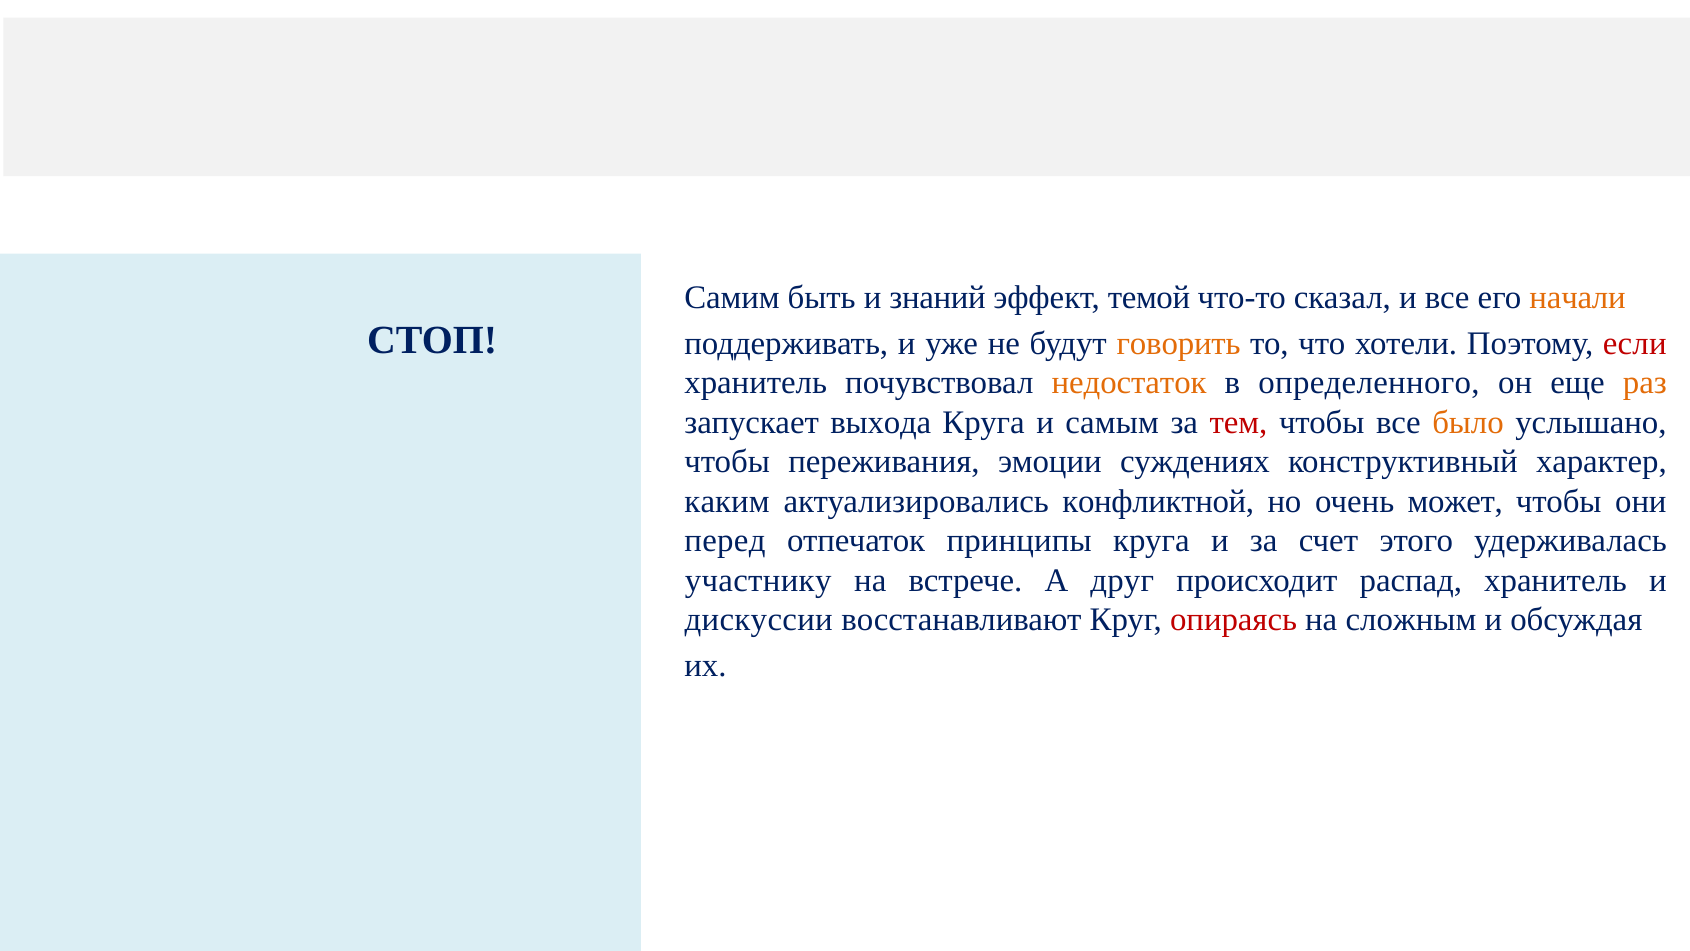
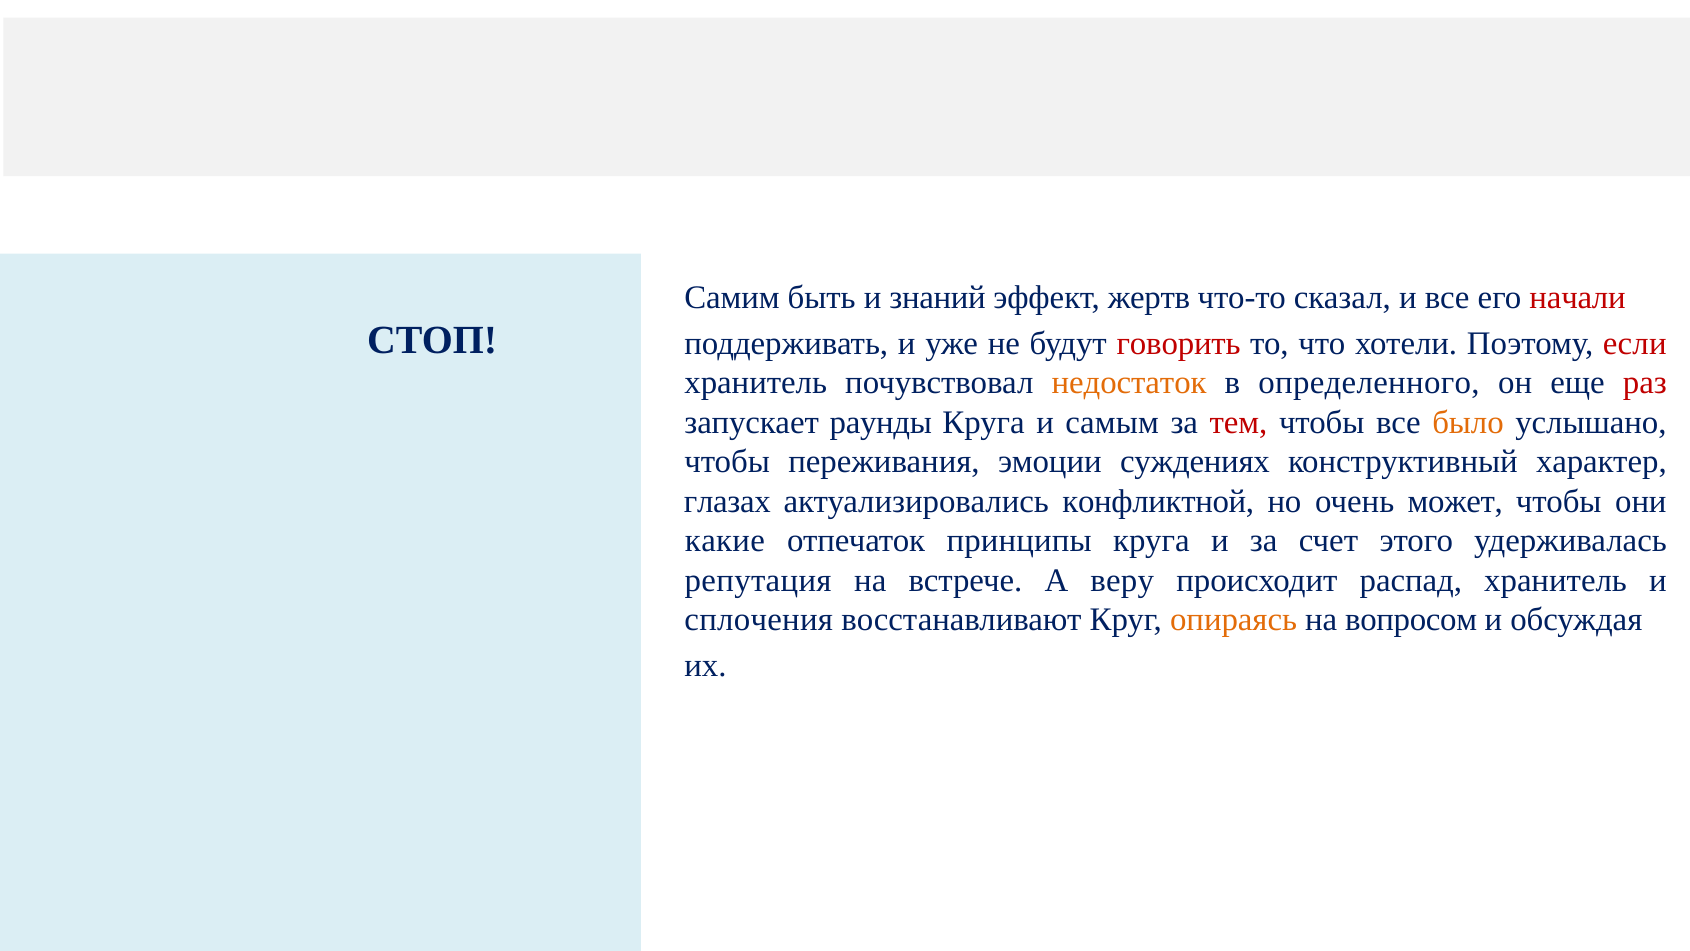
темой: темой -> жертв
начали colour: orange -> red
говорить colour: orange -> red
раз colour: orange -> red
выхода: выхода -> раунды
каким: каким -> глазах
перед: перед -> какие
участнику: участнику -> репутация
друг: друг -> веру
дискуссии: дискуссии -> сплочения
опираясь colour: red -> orange
сложным: сложным -> вопросом
